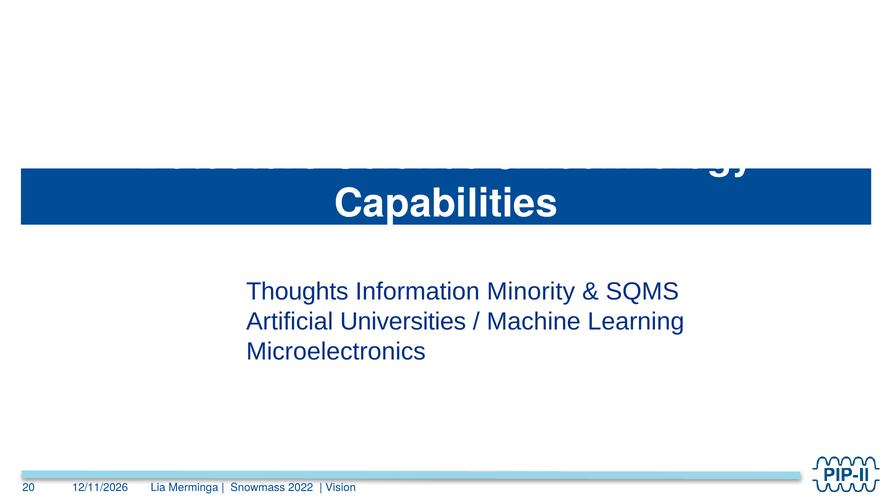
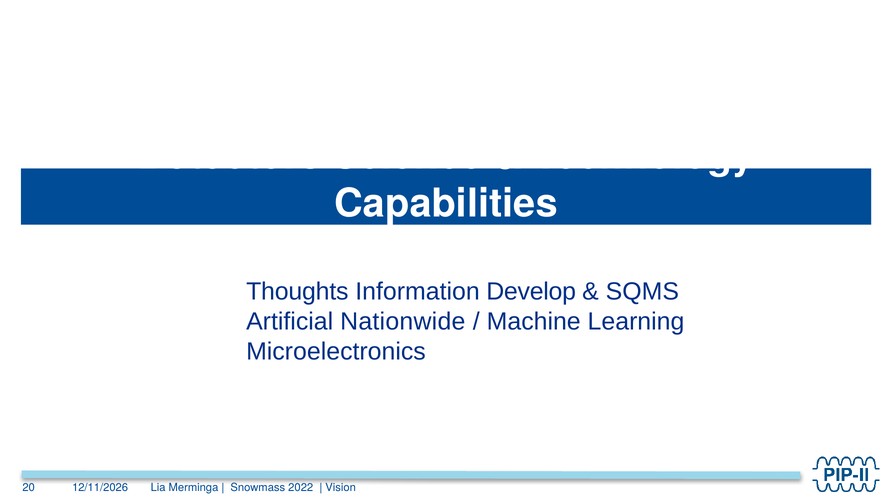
Minority: Minority -> Develop
Universities: Universities -> Nationwide
